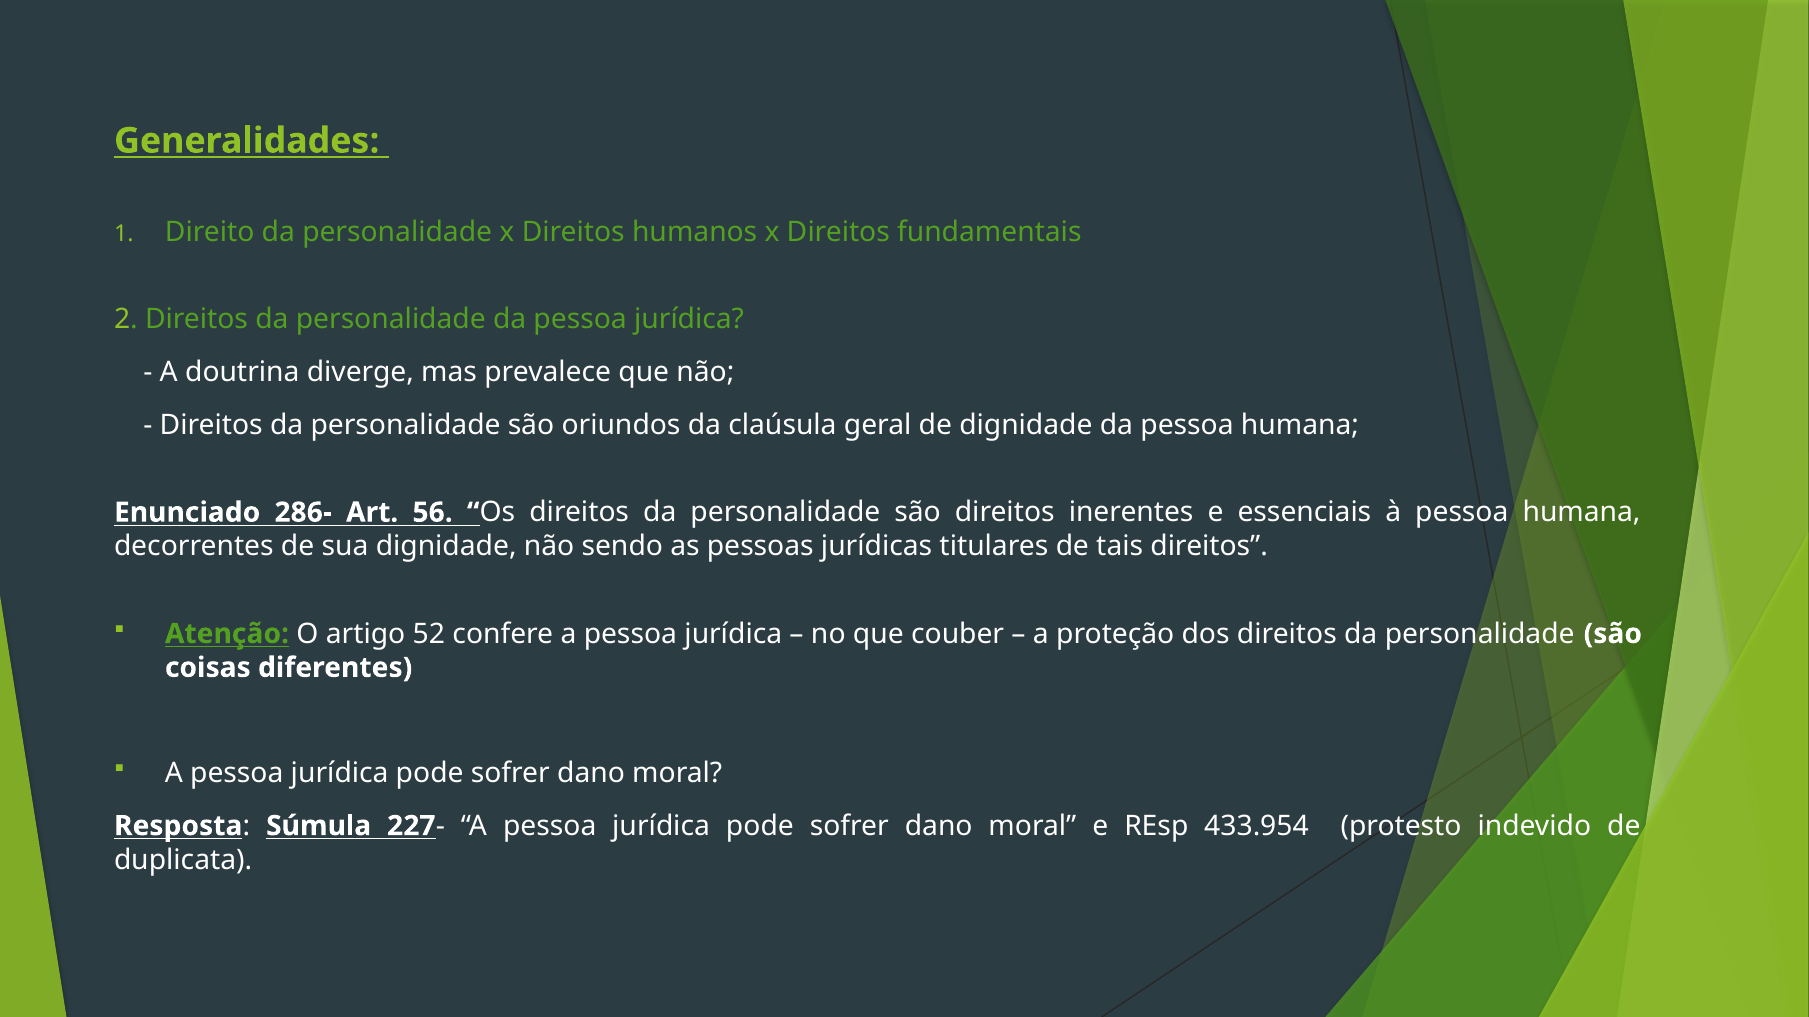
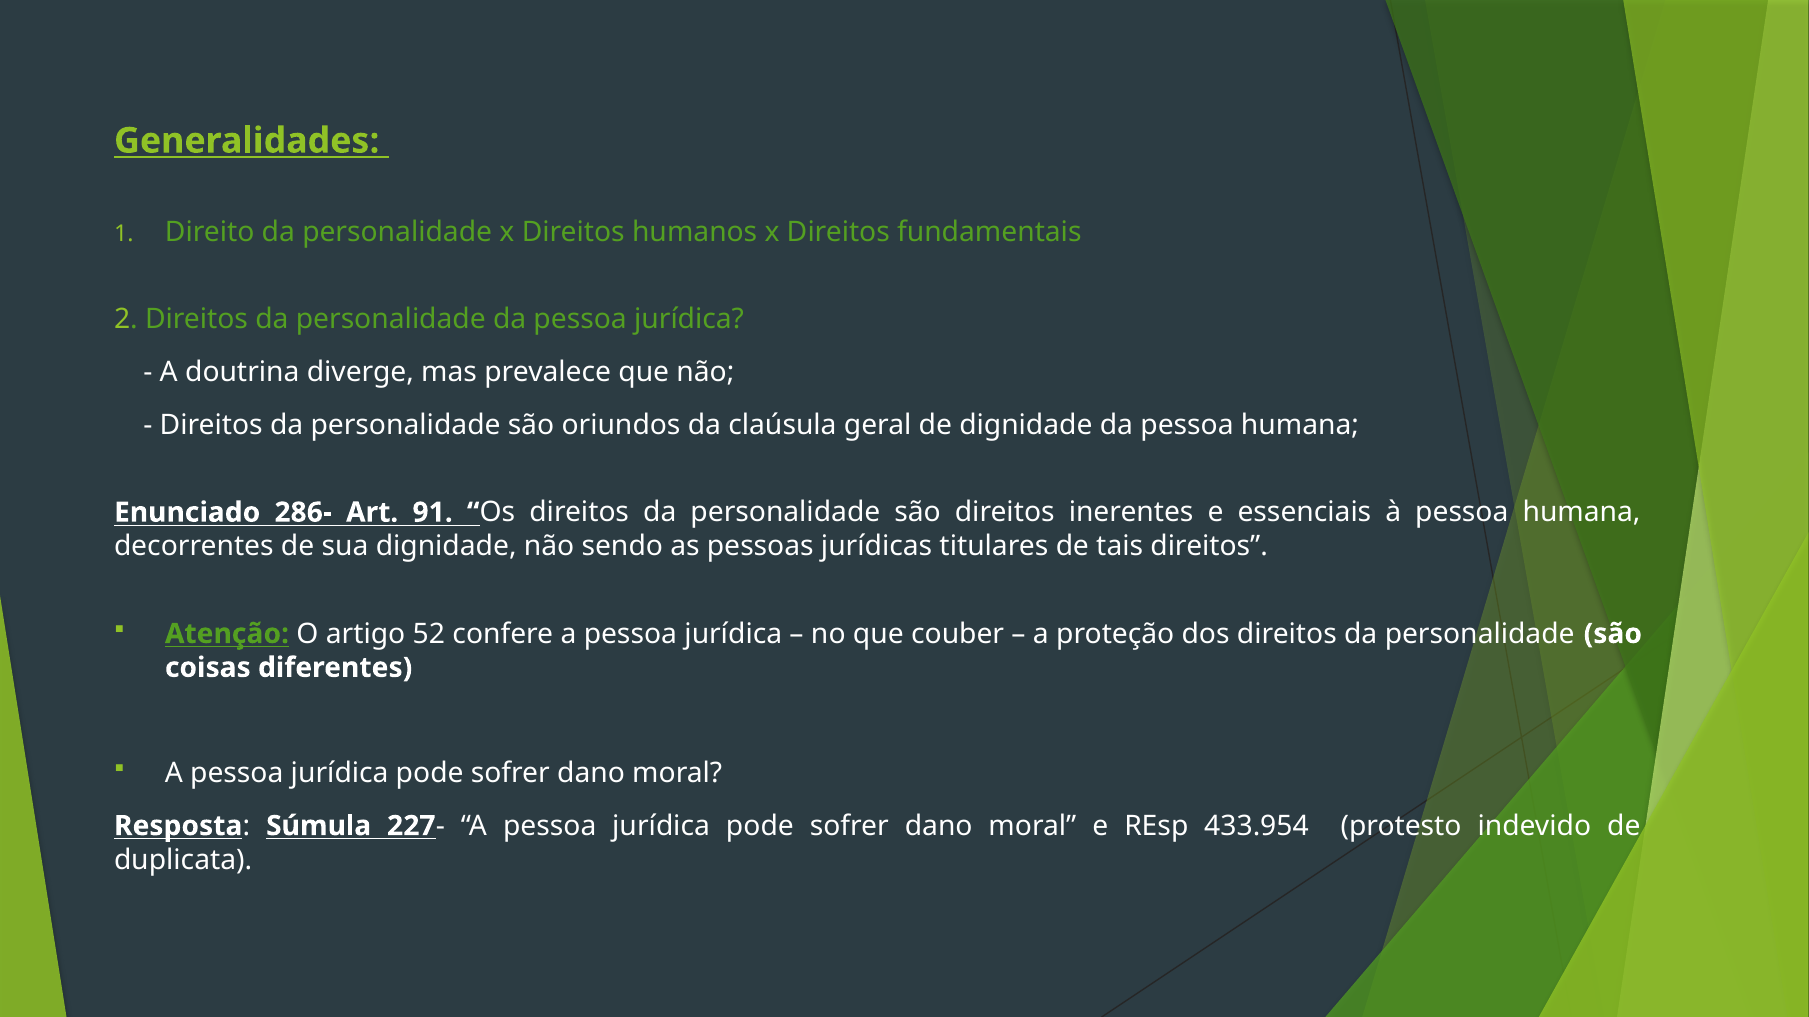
56: 56 -> 91
